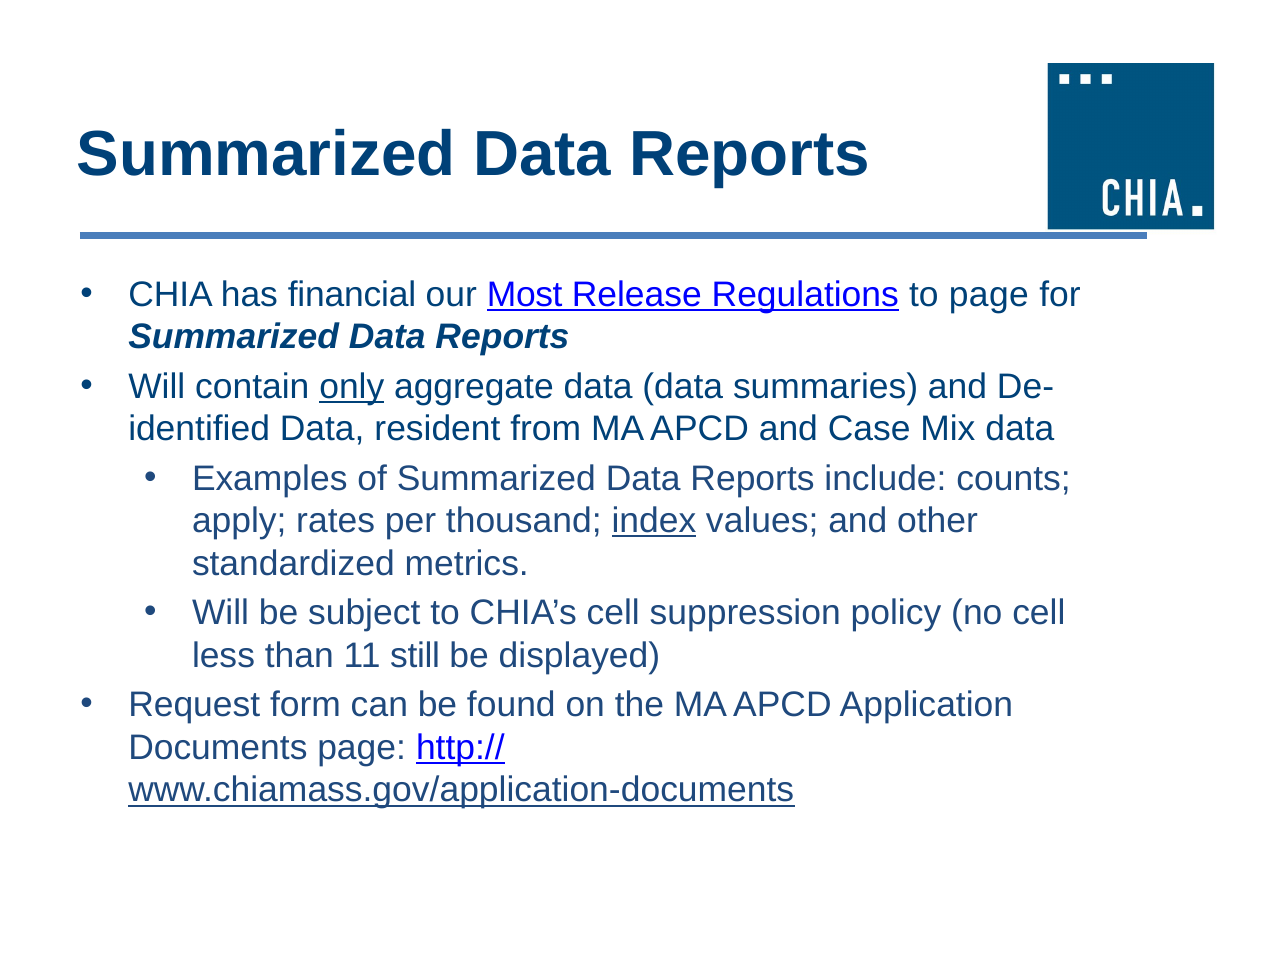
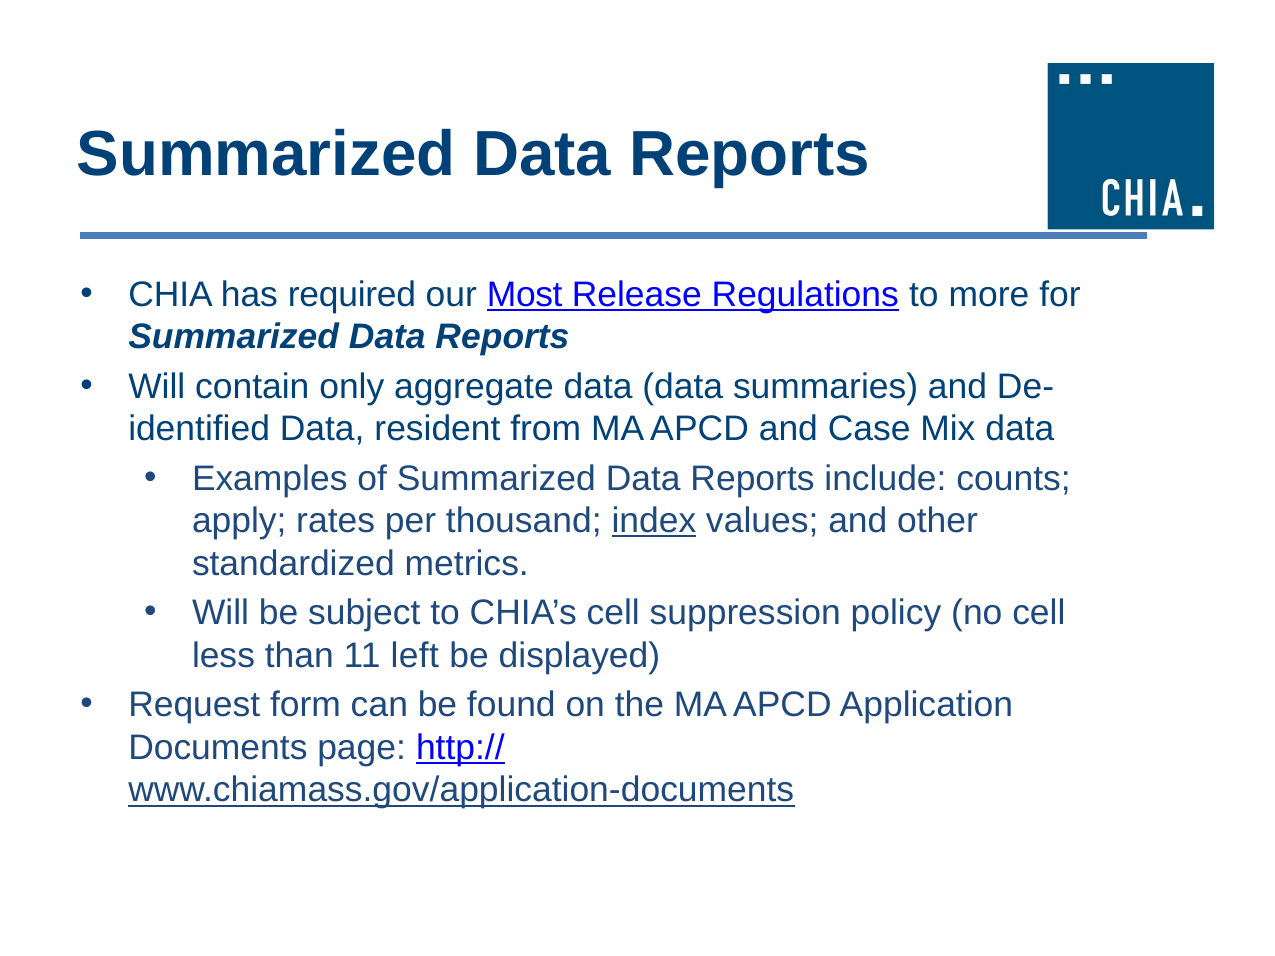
financial: financial -> required
to page: page -> more
only underline: present -> none
still: still -> left
